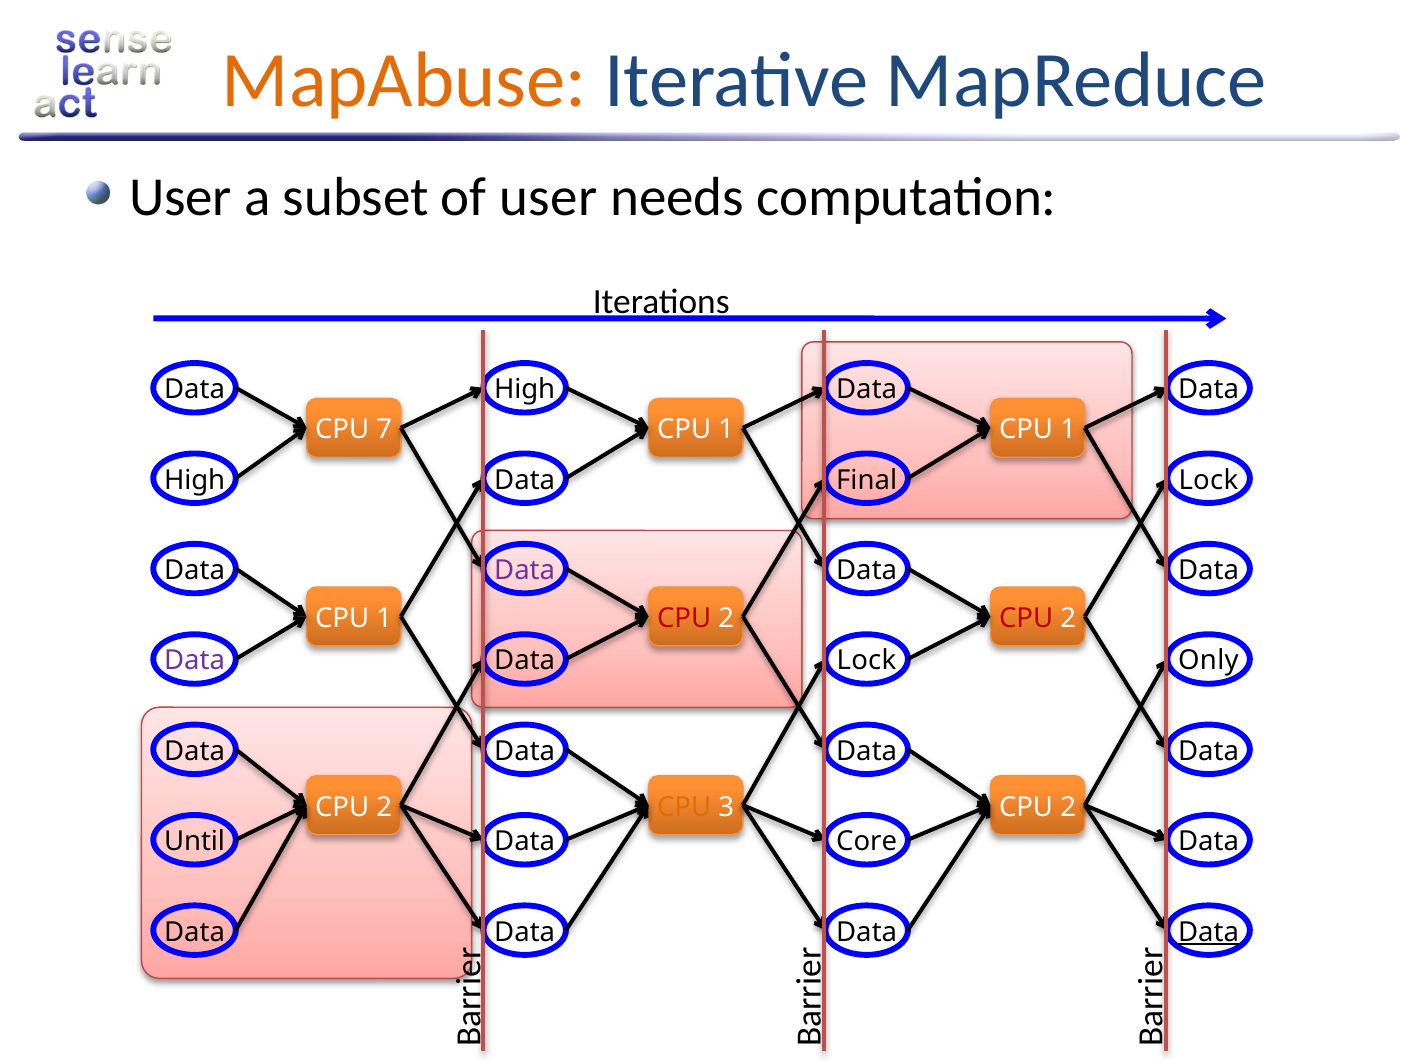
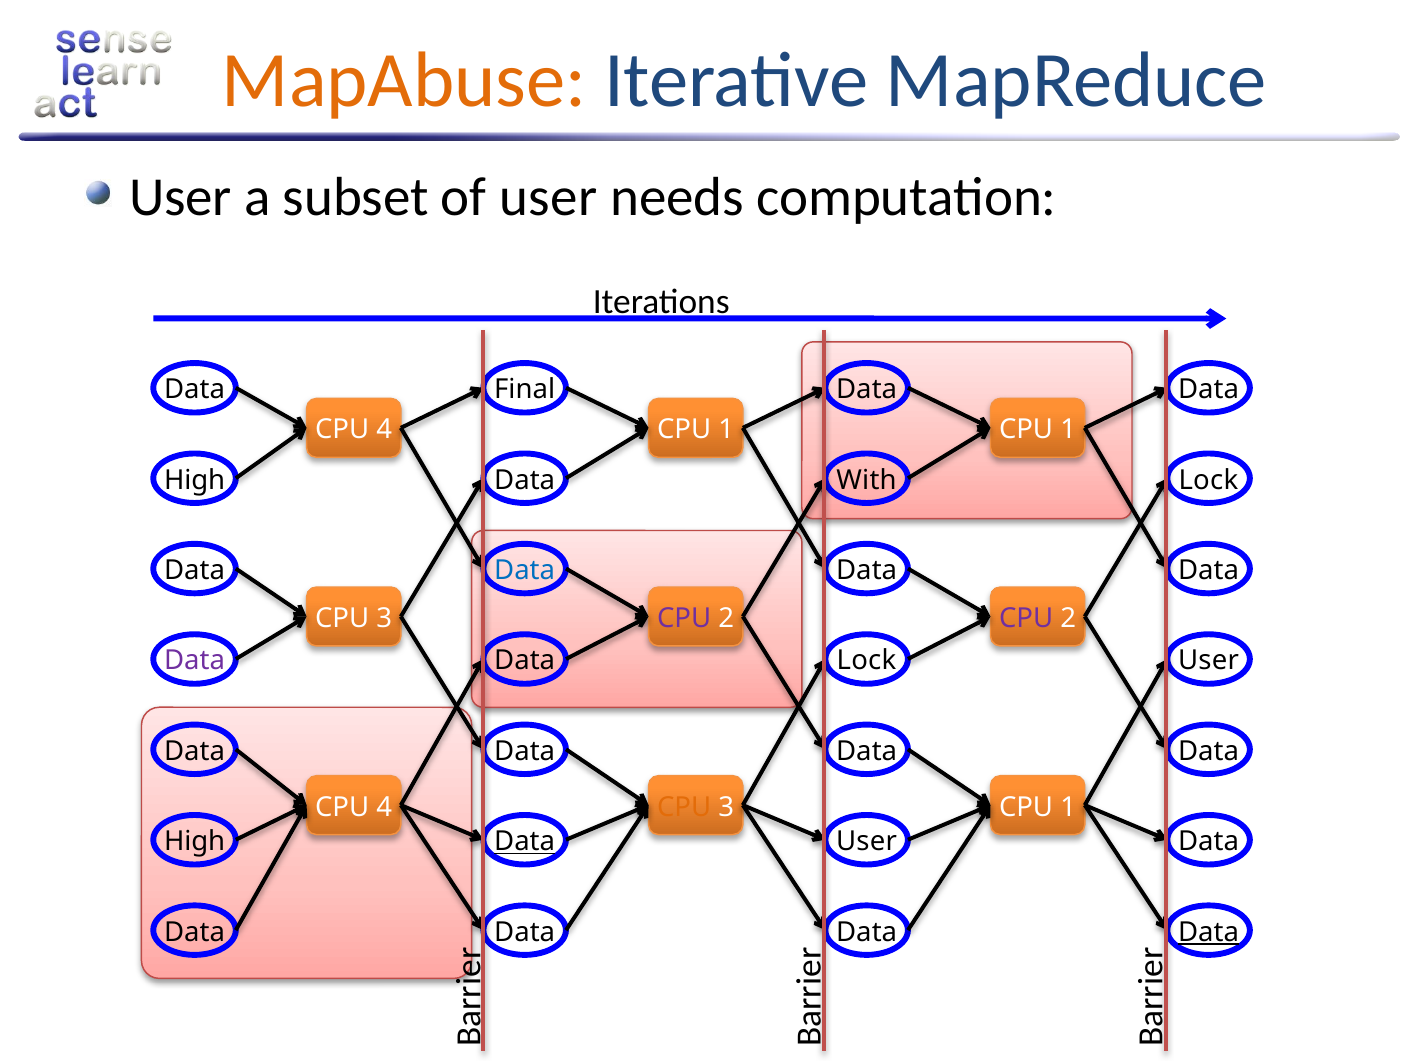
High at (525, 390): High -> Final
7 at (384, 430): 7 -> 4
Final: Final -> With
Data at (525, 571) colour: purple -> blue
1 at (384, 619): 1 -> 3
CPU at (684, 619) colour: red -> purple
CPU at (1026, 619) colour: red -> purple
Only at (1208, 661): Only -> User
2 at (384, 807): 2 -> 4
2 at (1068, 807): 2 -> 1
Until at (195, 842): Until -> High
Data at (525, 842) underline: none -> present
Core at (867, 842): Core -> User
